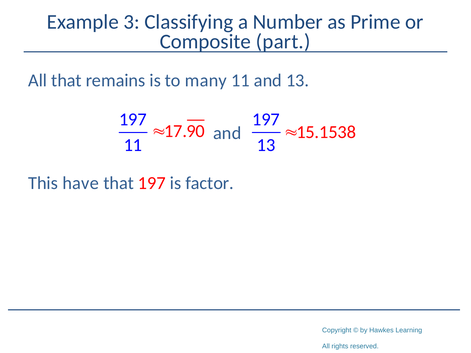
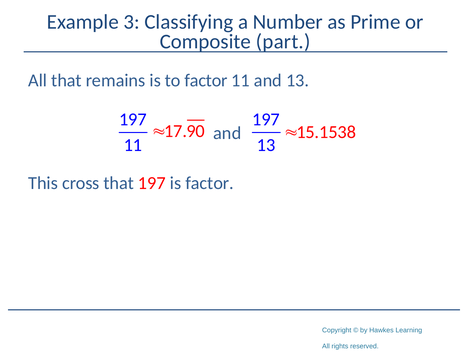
to many: many -> factor
have: have -> cross
